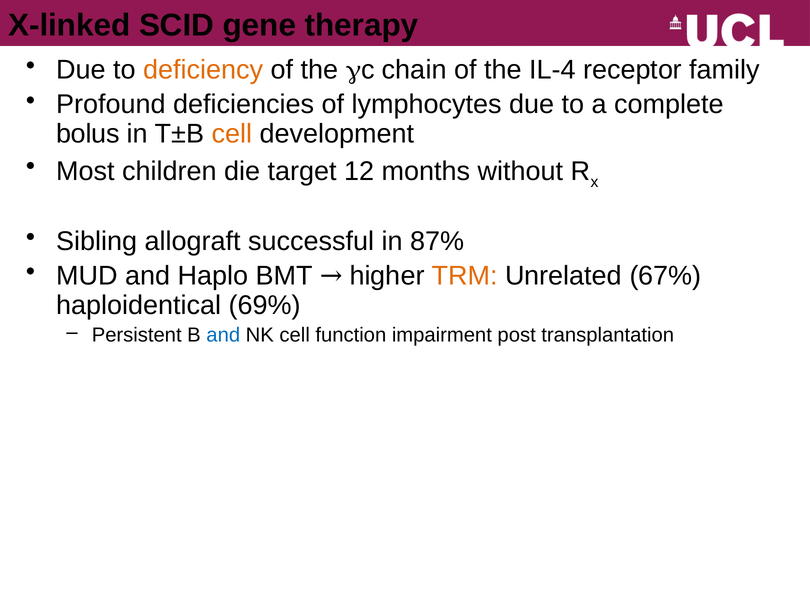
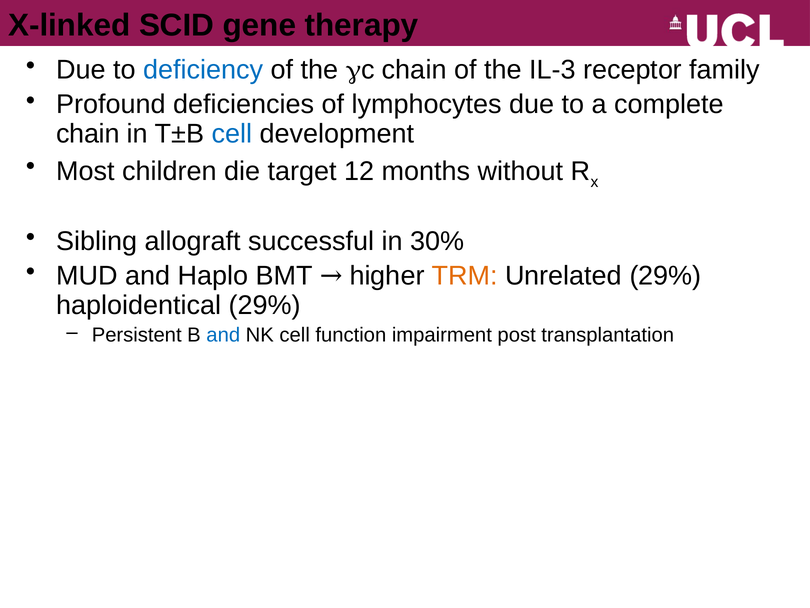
deficiency colour: orange -> blue
IL-4: IL-4 -> IL-3
bolus at (88, 134): bolus -> chain
cell at (232, 134) colour: orange -> blue
87%: 87% -> 30%
Unrelated 67%: 67% -> 29%
haploidentical 69%: 69% -> 29%
